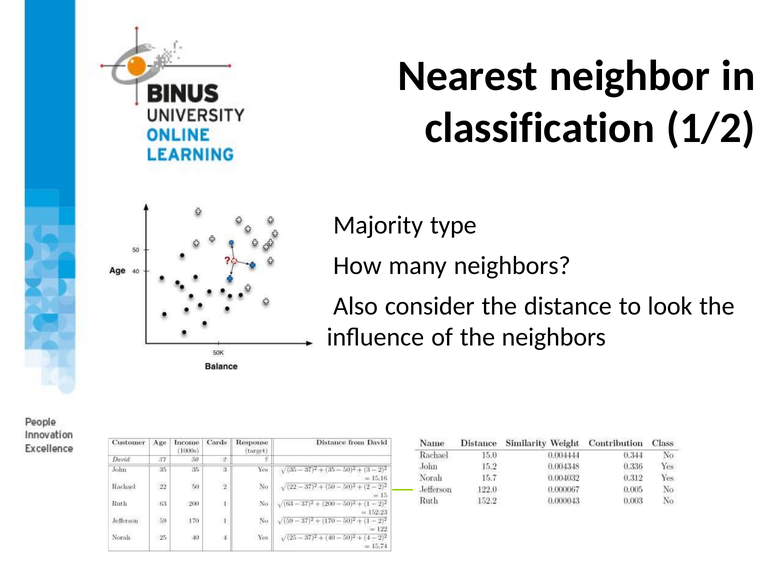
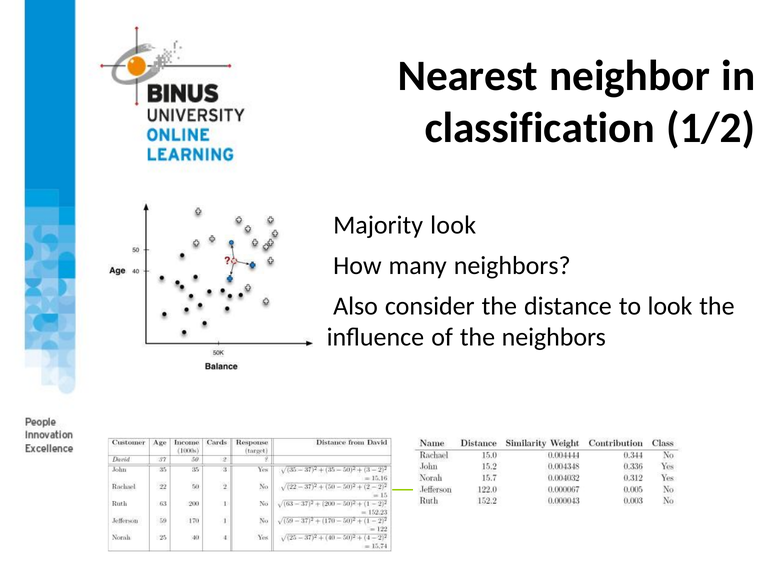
Majority type: type -> look
